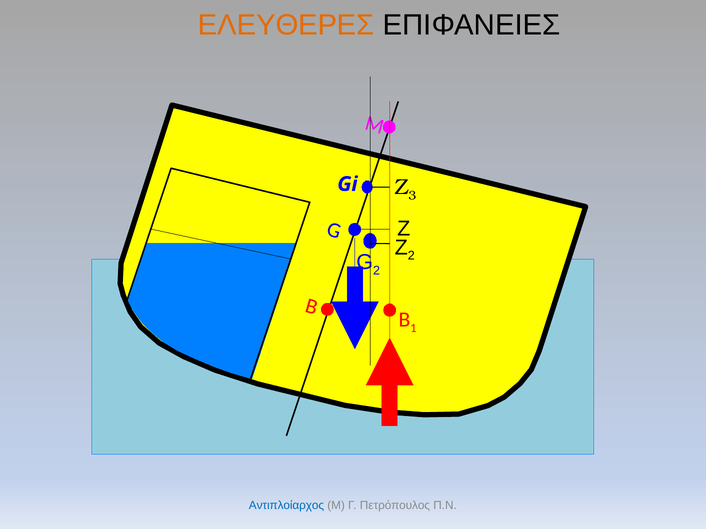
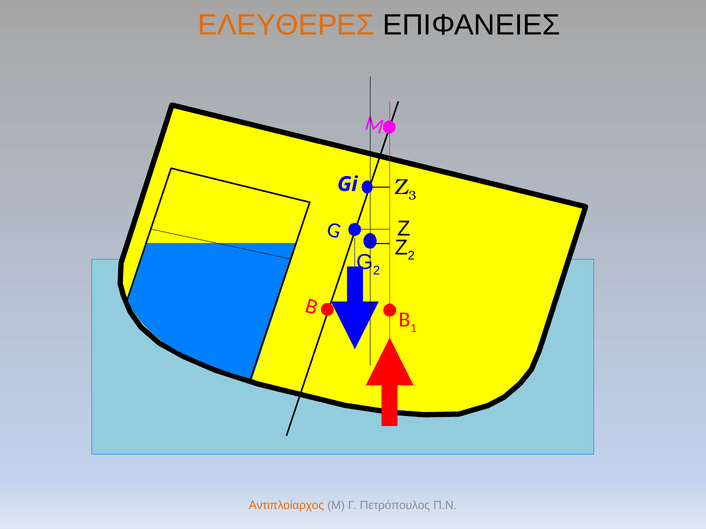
Αντιπλοίαρχος colour: blue -> orange
